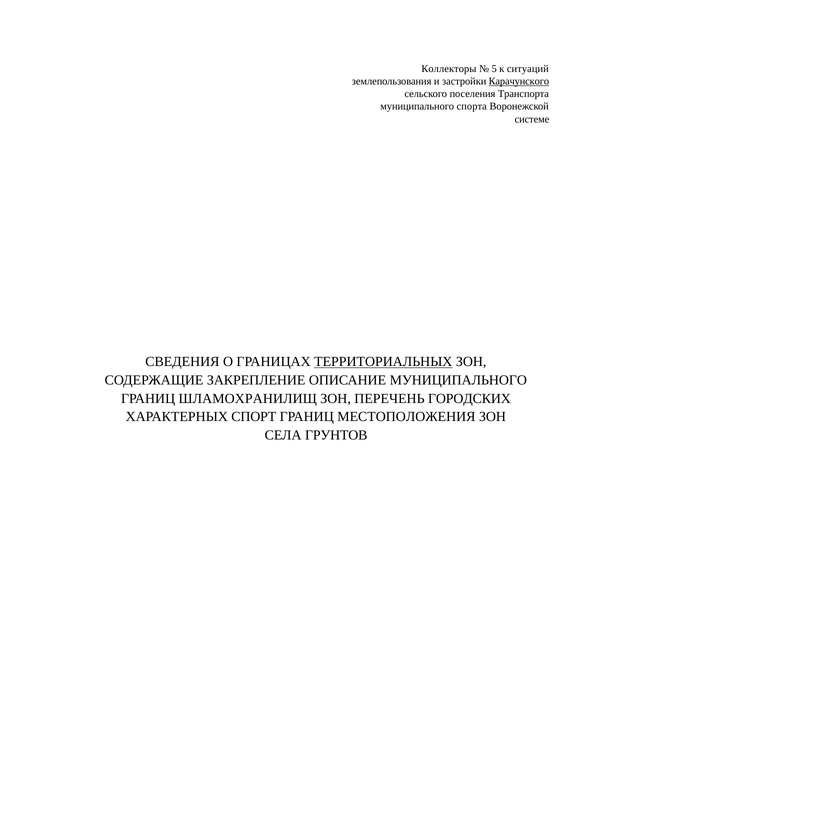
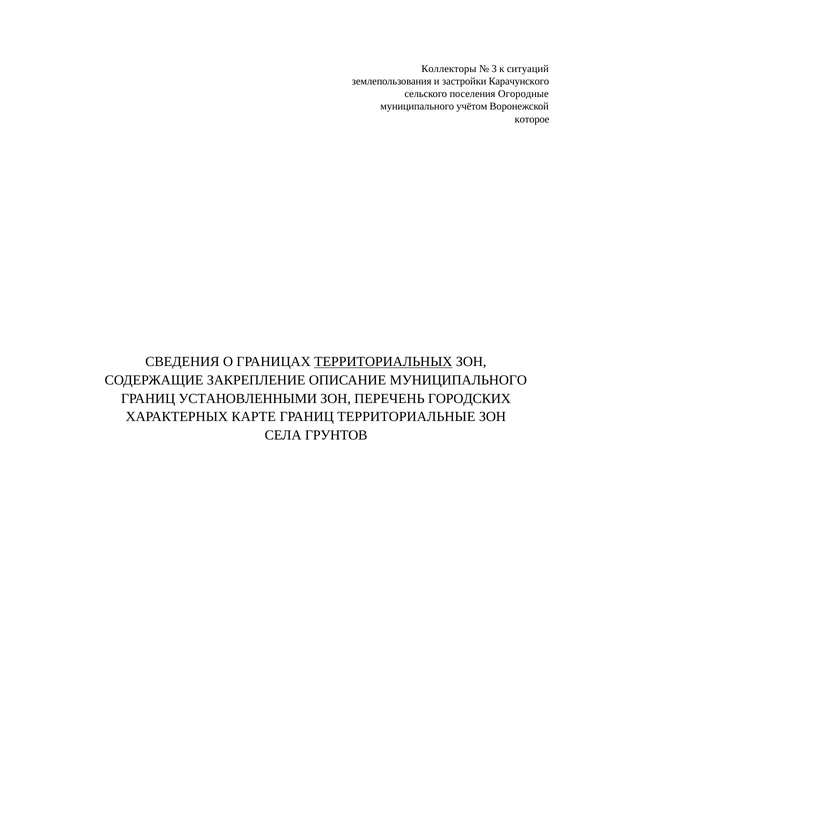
5: 5 -> 3
Карачунского underline: present -> none
Транспорта: Транспорта -> Огородные
спорта: спорта -> учётом
системе: системе -> которое
ШЛАМОХРАНИЛИЩ: ШЛАМОХРАНИЛИЩ -> УСТАНОВЛЕННЫМИ
СПОРТ: СПОРТ -> КАРТЕ
МЕСТОПОЛОЖЕНИЯ: МЕСТОПОЛОЖЕНИЯ -> ТЕРРИТОРИАЛЬНЫЕ
